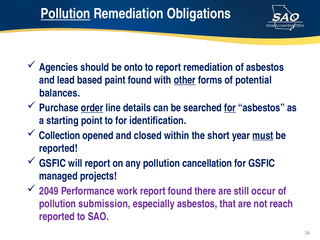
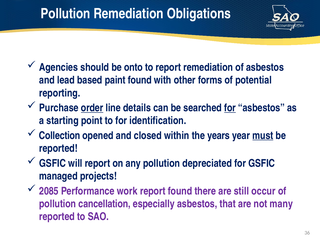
Pollution at (66, 14) underline: present -> none
other underline: present -> none
balances: balances -> reporting
short: short -> years
cancellation: cancellation -> depreciated
2049: 2049 -> 2085
submission: submission -> cancellation
reach: reach -> many
